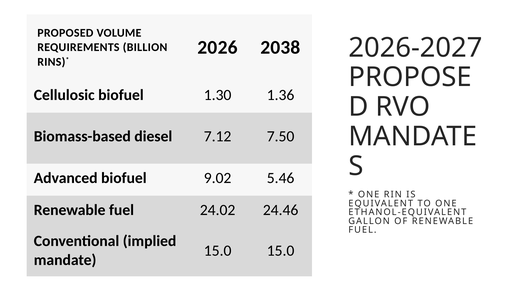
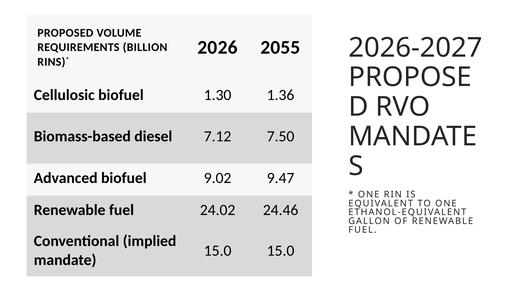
2038: 2038 -> 2055
5.46: 5.46 -> 9.47
